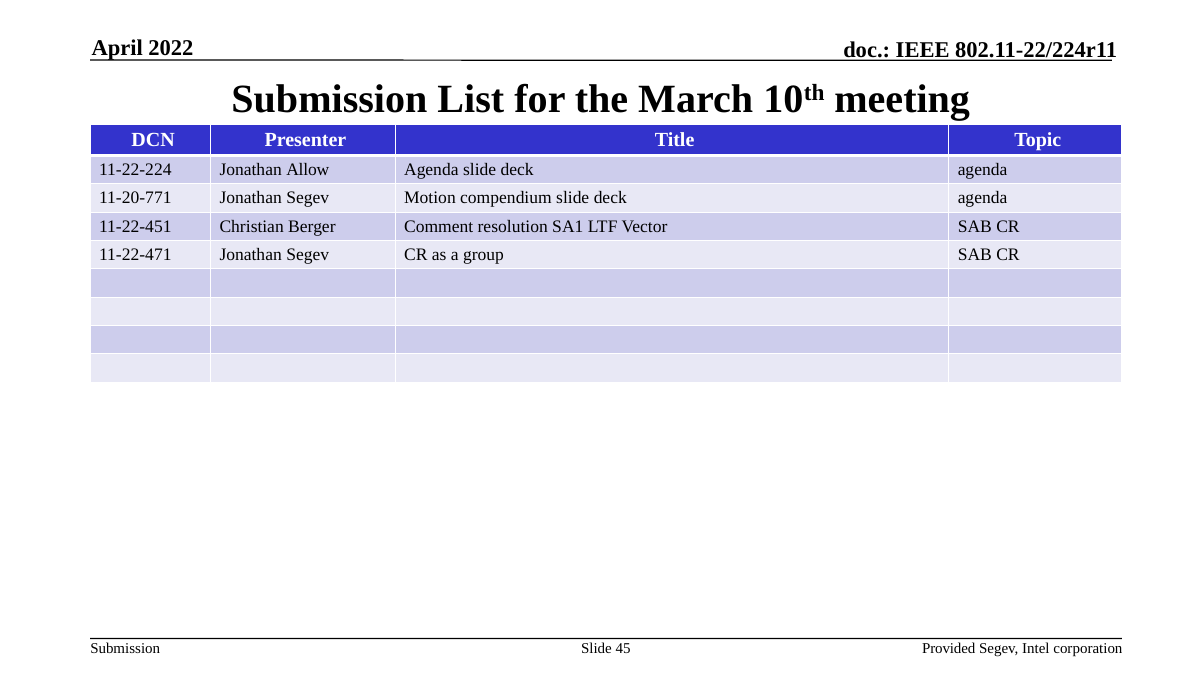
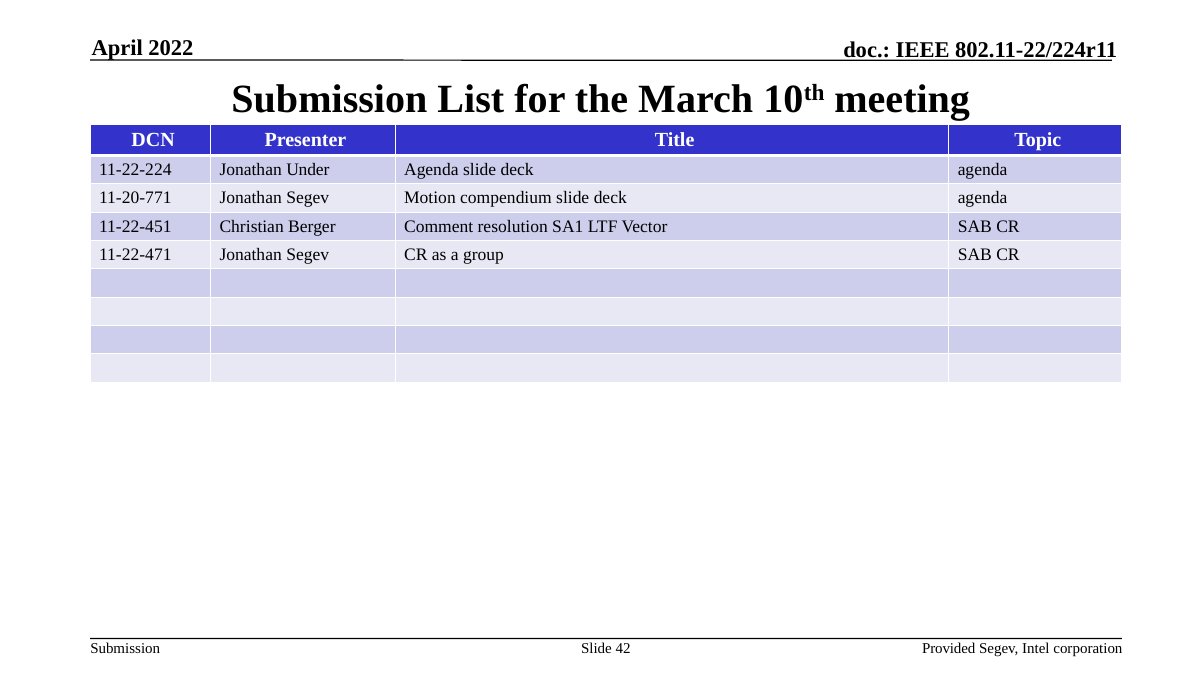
Allow: Allow -> Under
45: 45 -> 42
